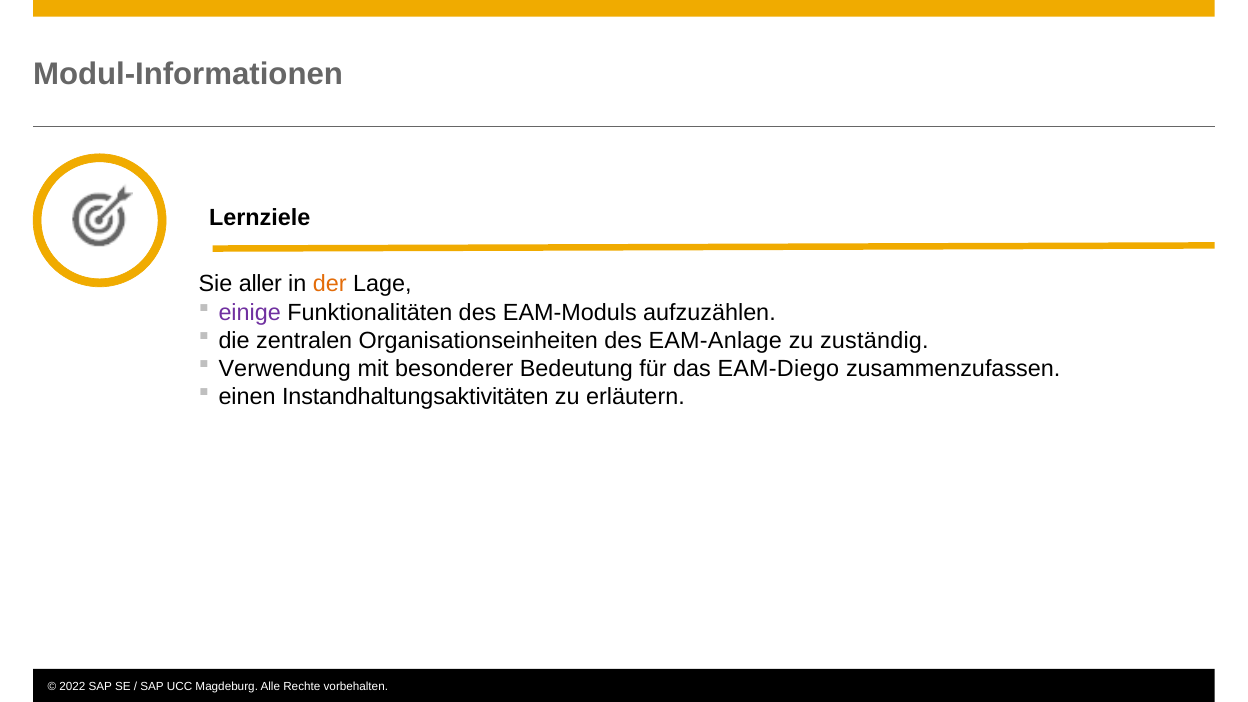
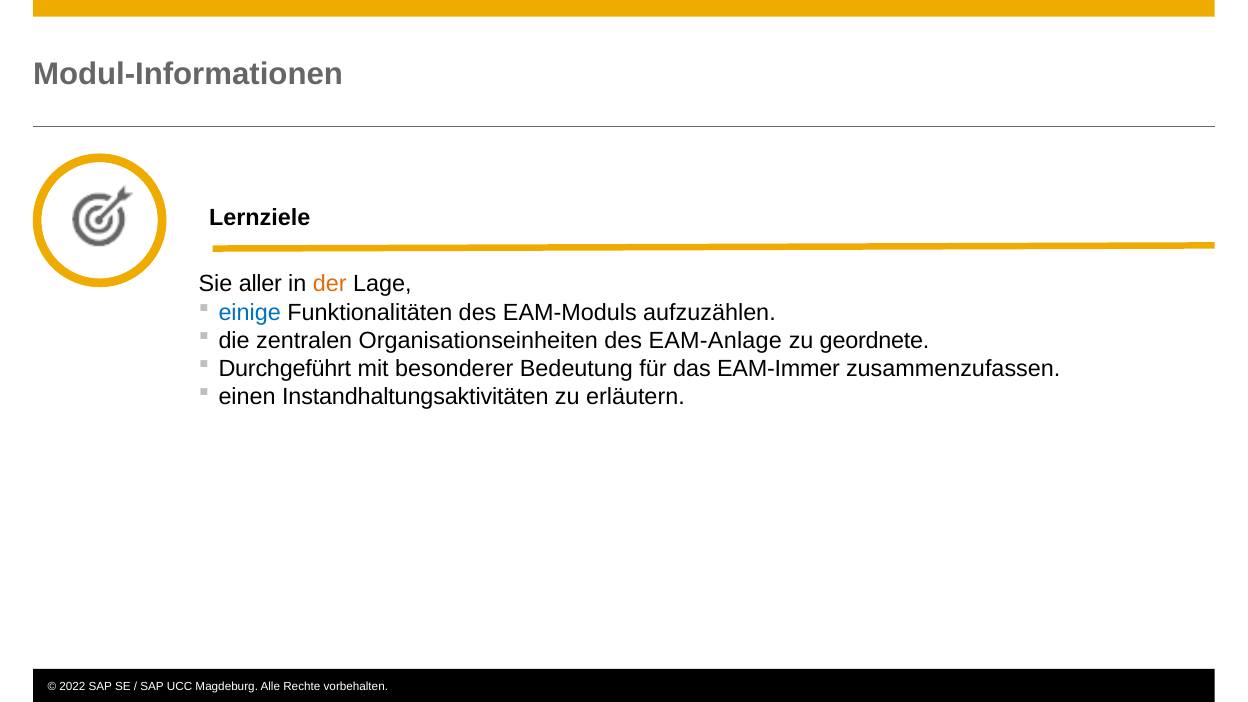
einige colour: purple -> blue
zuständig: zuständig -> geordnete
Verwendung: Verwendung -> Durchgeführt
EAM-Diego: EAM-Diego -> EAM-Immer
